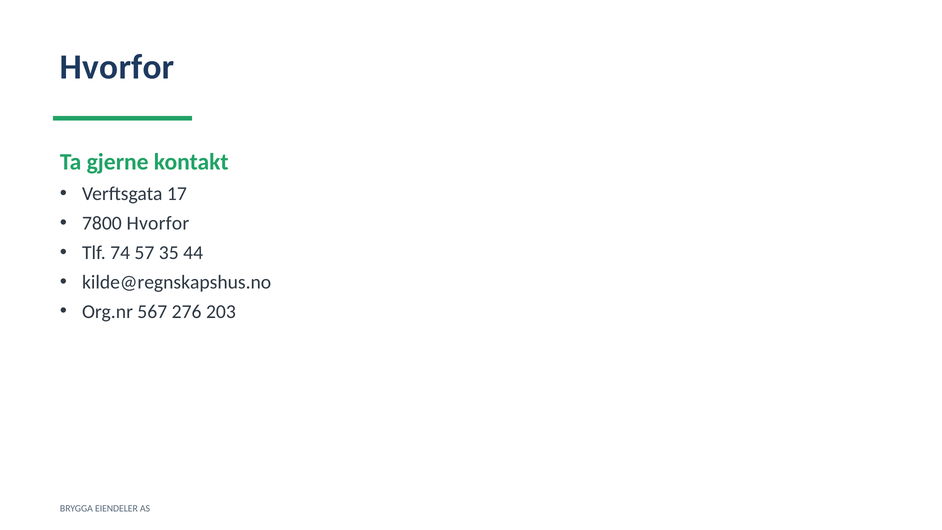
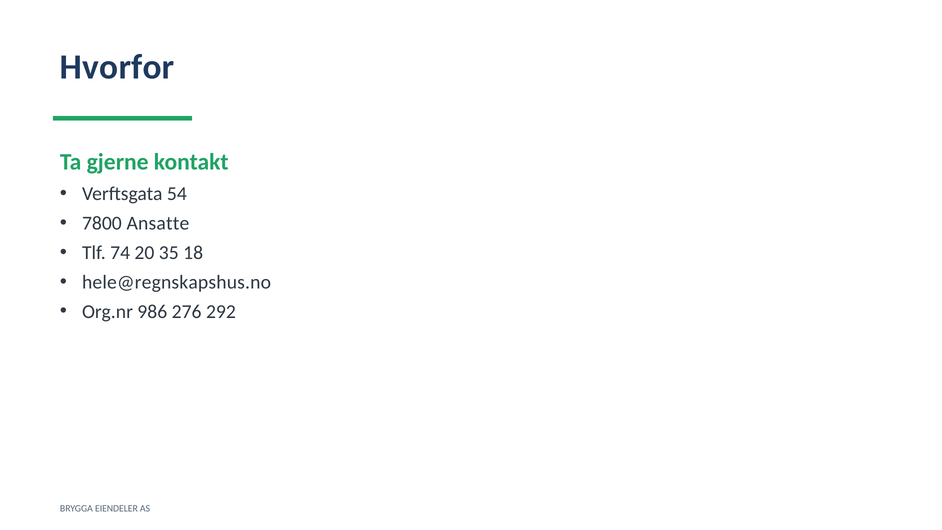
17: 17 -> 54
7800 Hvorfor: Hvorfor -> Ansatte
57: 57 -> 20
44: 44 -> 18
kilde@regnskapshus.no: kilde@regnskapshus.no -> hele@regnskapshus.no
567: 567 -> 986
203: 203 -> 292
